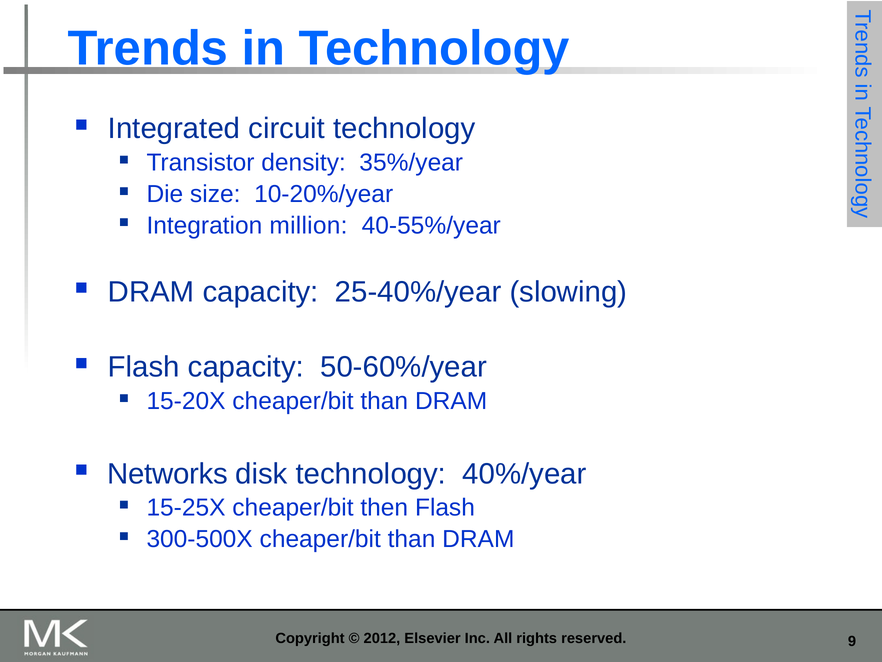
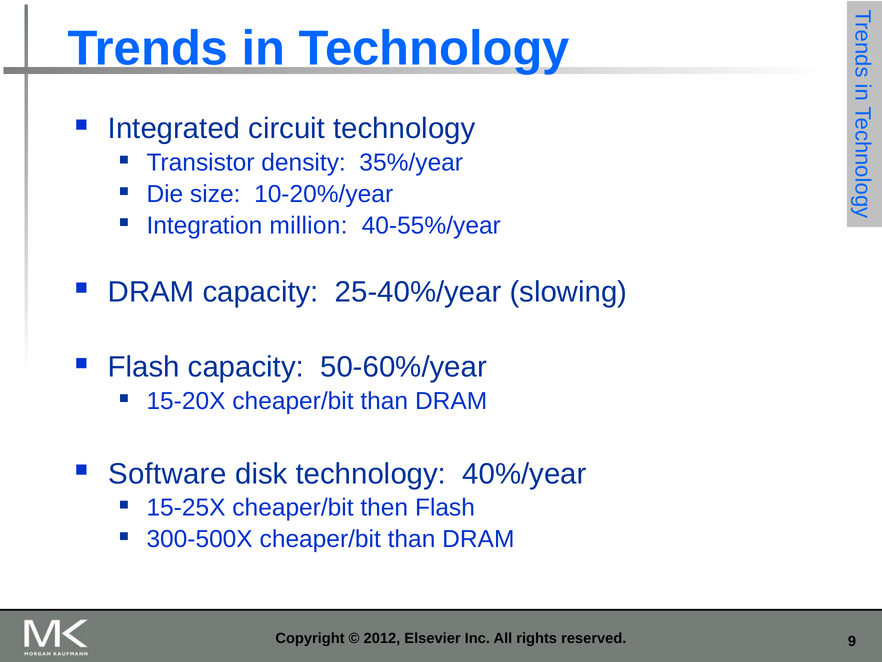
Networks: Networks -> Software
